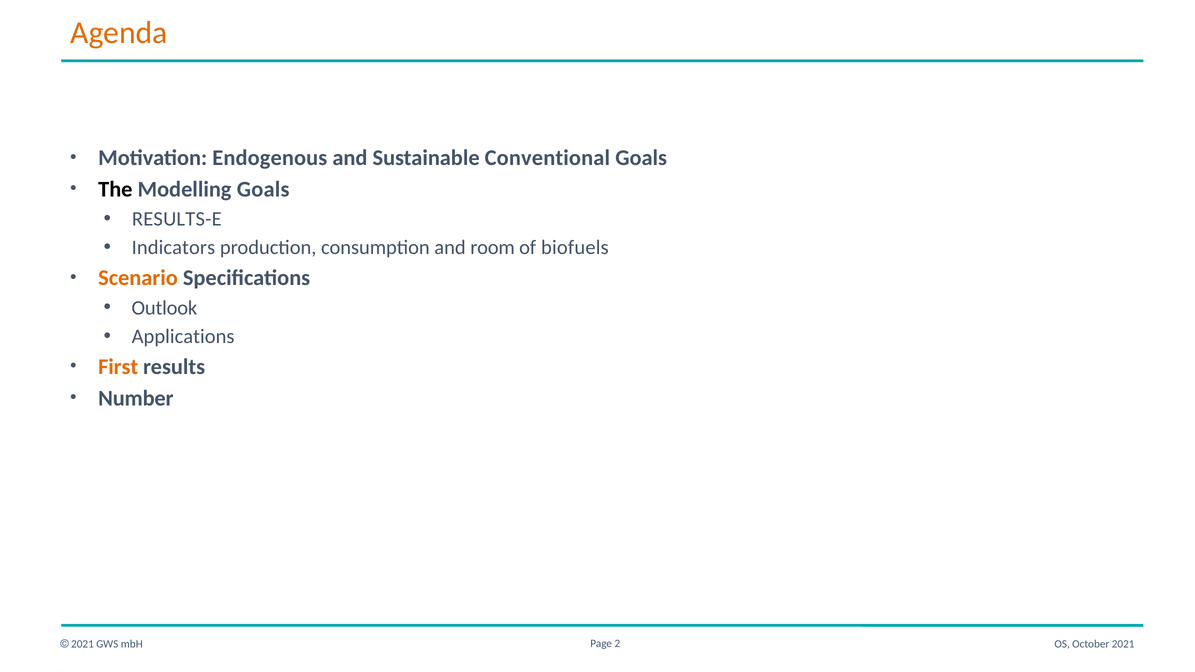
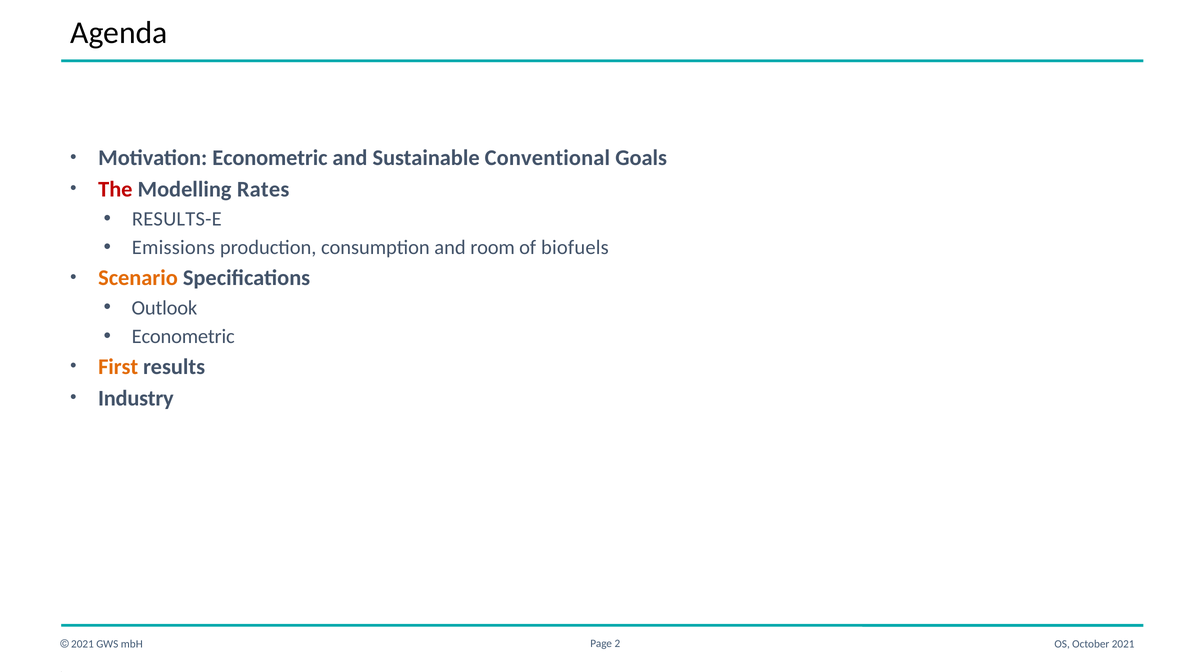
Agenda colour: orange -> black
Motivation Endogenous: Endogenous -> Econometric
The colour: black -> red
Modelling Goals: Goals -> Rates
Indicators: Indicators -> Emissions
Applications at (183, 337): Applications -> Econometric
Number: Number -> Industry
